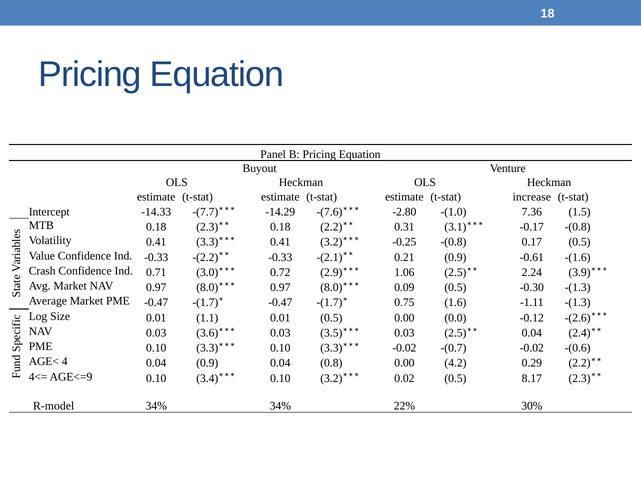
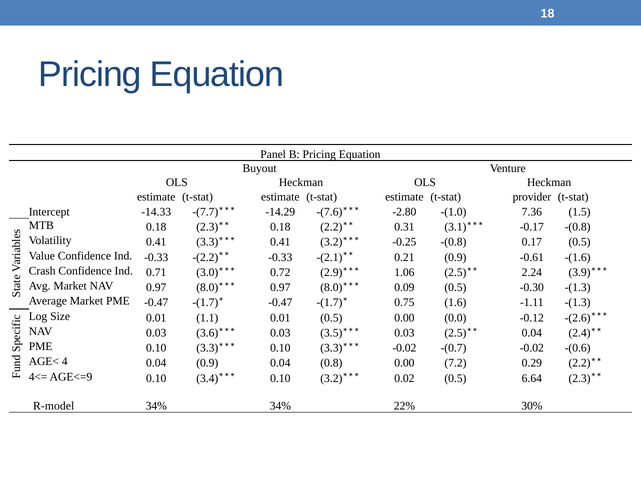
increase: increase -> provider
4.2: 4.2 -> 7.2
8.17: 8.17 -> 6.64
